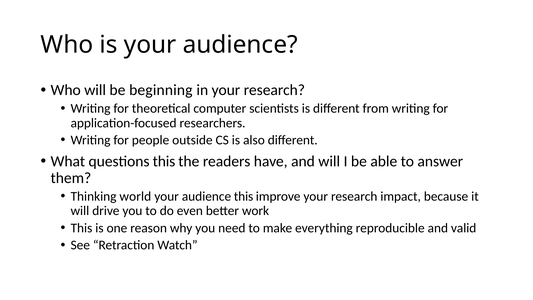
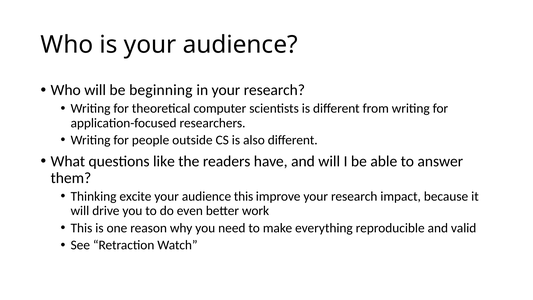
questions this: this -> like
world: world -> excite
